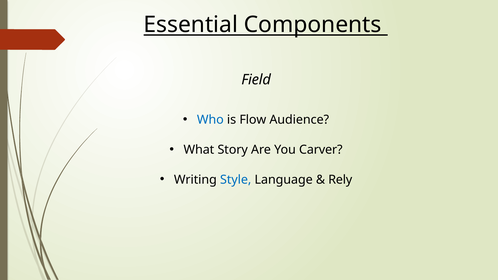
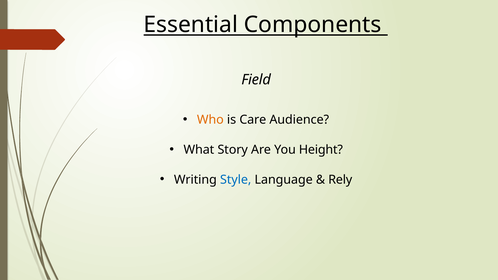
Who colour: blue -> orange
Flow: Flow -> Care
Carver: Carver -> Height
